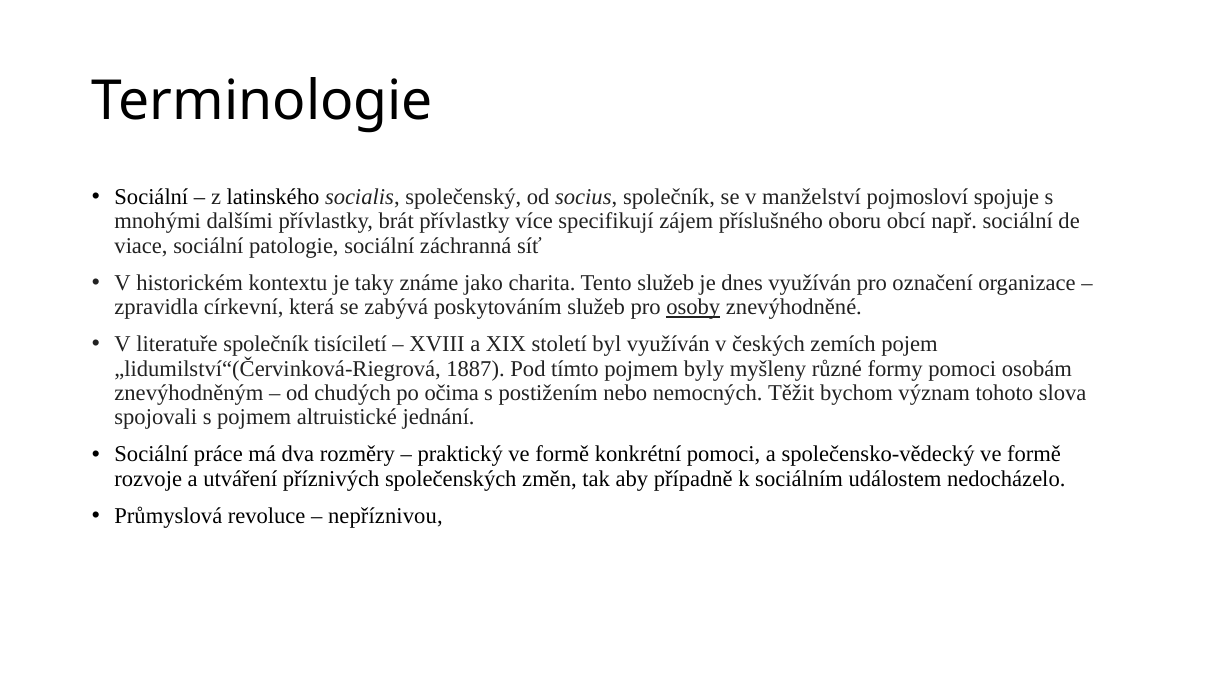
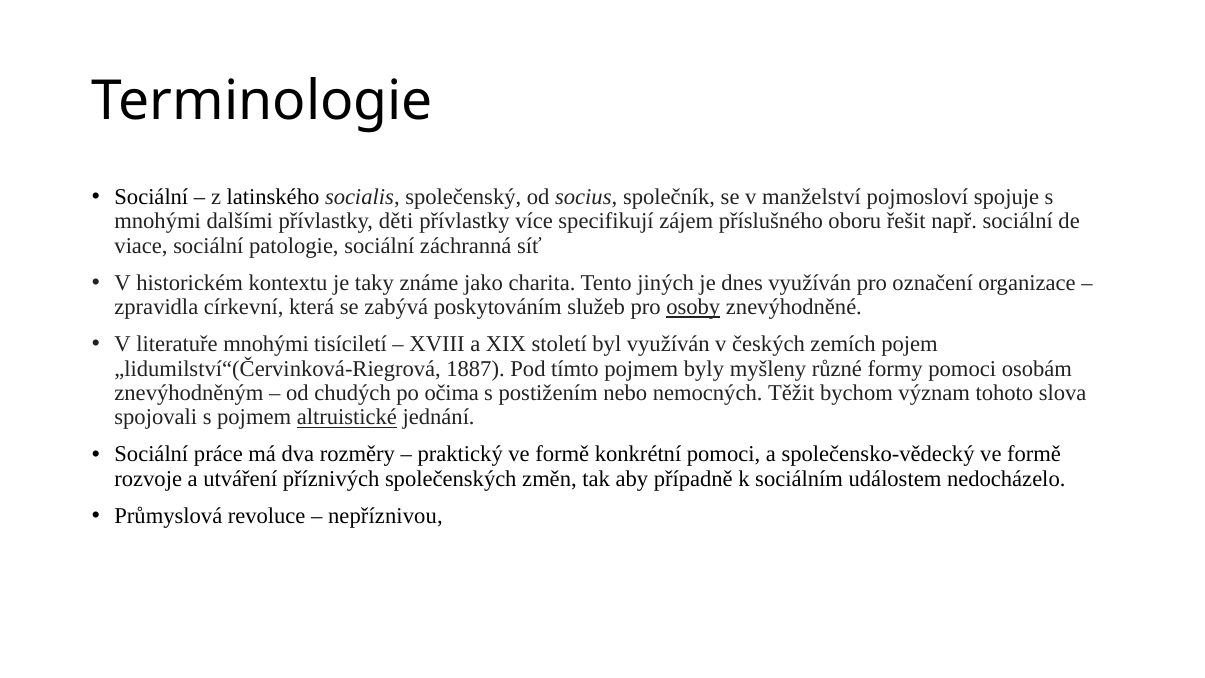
brát: brát -> děti
obcí: obcí -> řešit
Tento služeb: služeb -> jiných
literatuře společník: společník -> mnohými
altruistické underline: none -> present
